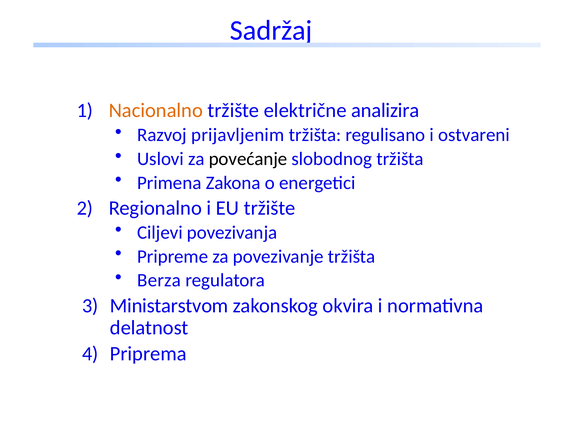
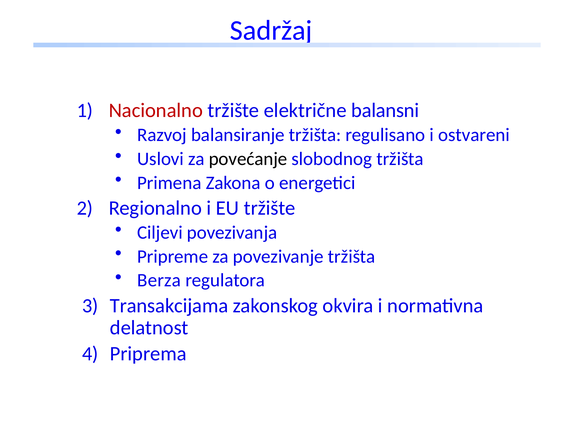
Nacionalno colour: orange -> red
analizira: analizira -> balansni
prijavljenim: prijavljenim -> balansiranje
Ministarstvom: Ministarstvom -> Transakcijama
